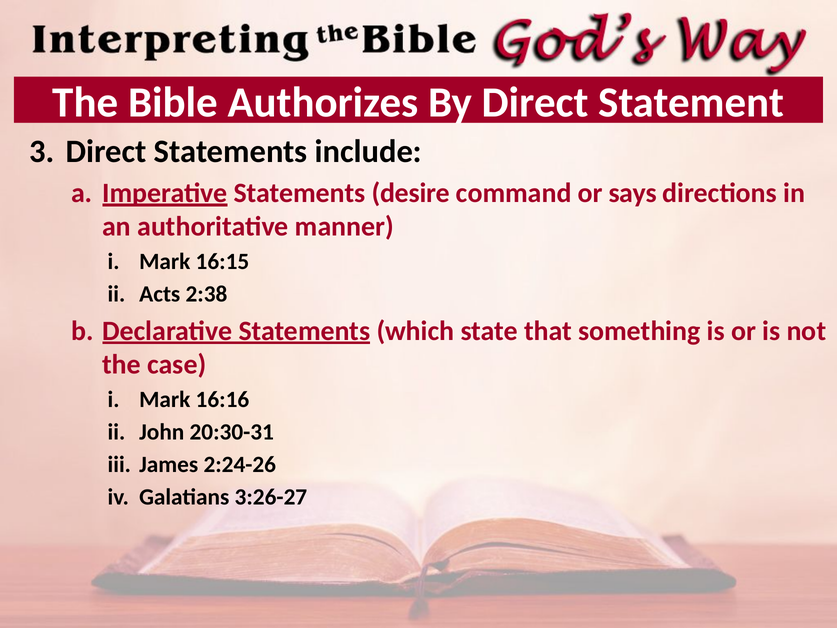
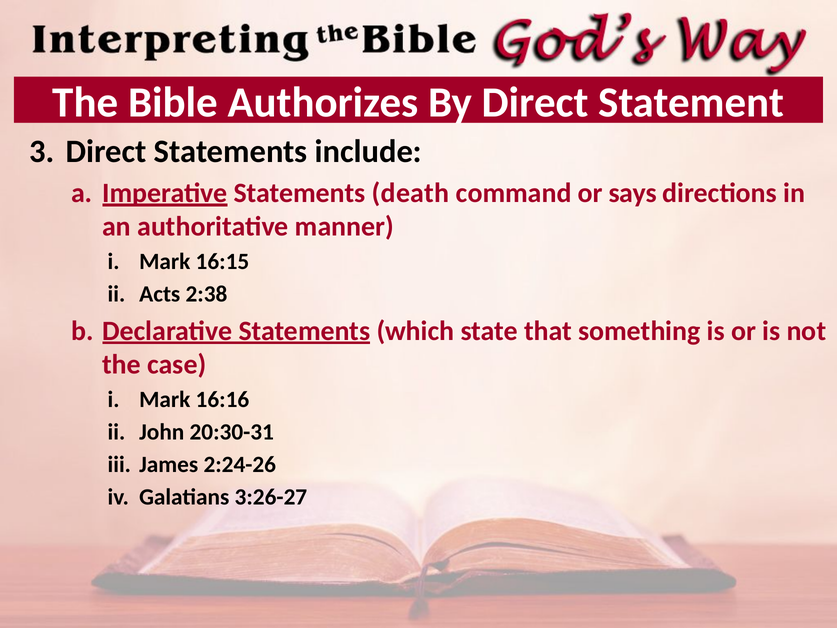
desire: desire -> death
